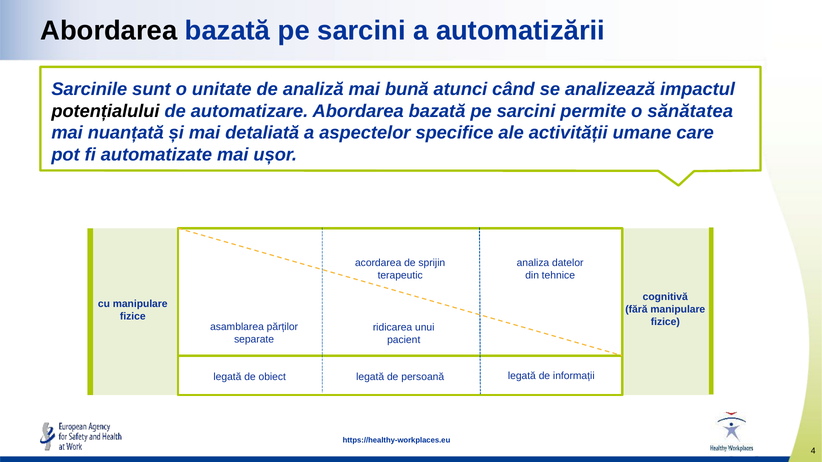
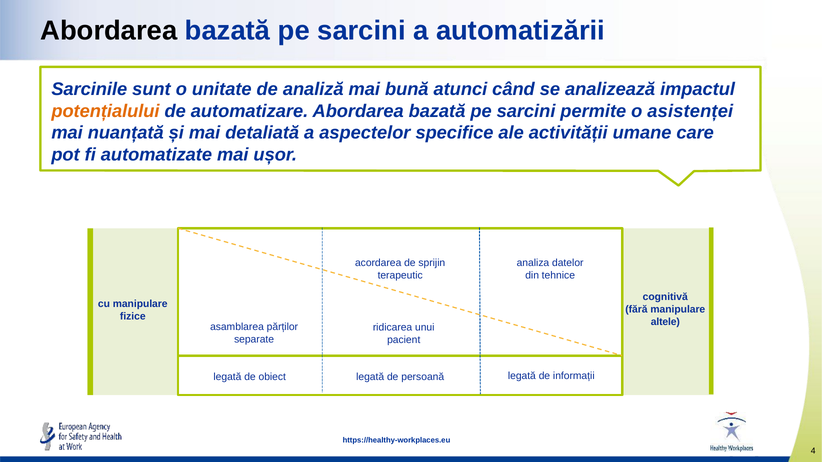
potențialului colour: black -> orange
sănătatea: sănătatea -> asistenței
fizice at (665, 322): fizice -> altele
